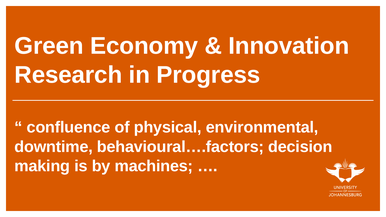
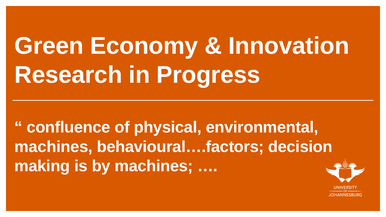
downtime at (54, 147): downtime -> machines
